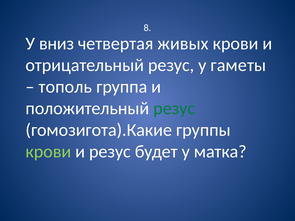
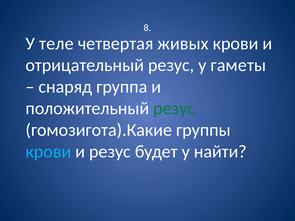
вниз: вниз -> теле
тополь: тополь -> снаряд
крови at (48, 152) colour: light green -> light blue
матка: матка -> найти
